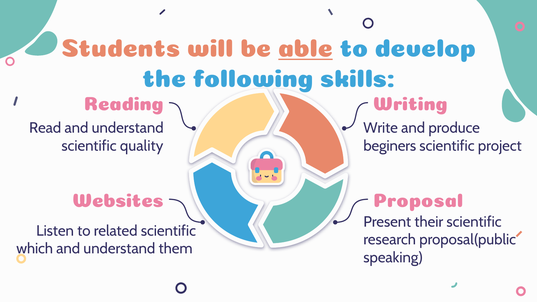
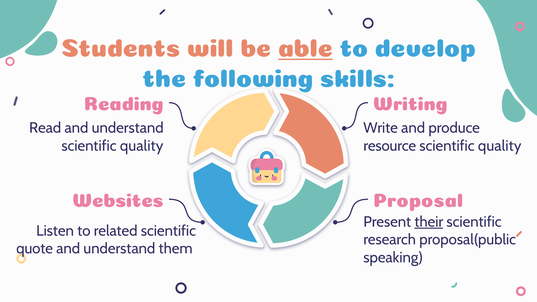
beginers: beginers -> resource
project at (500, 146): project -> quality
their underline: none -> present
which: which -> quote
